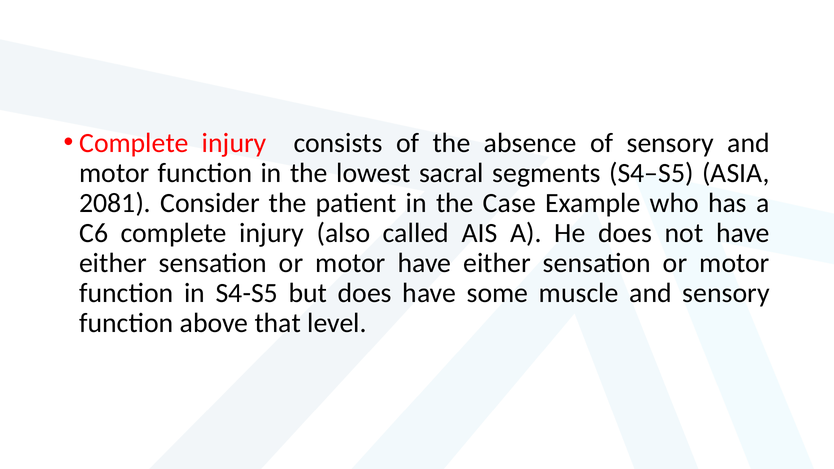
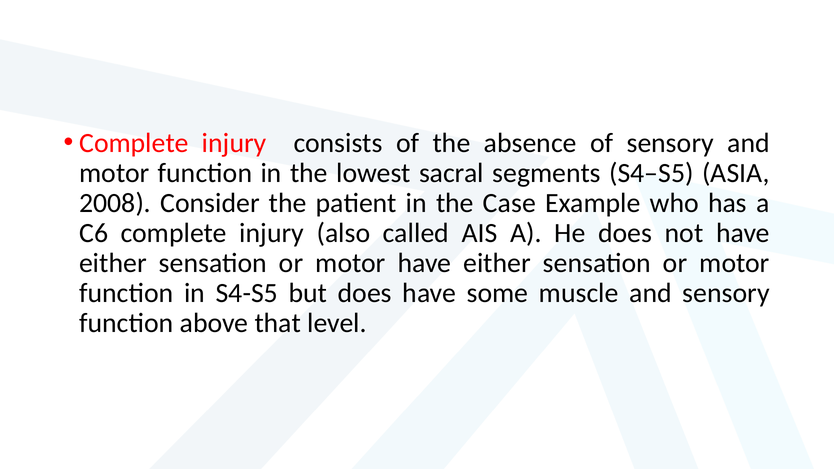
2081: 2081 -> 2008
